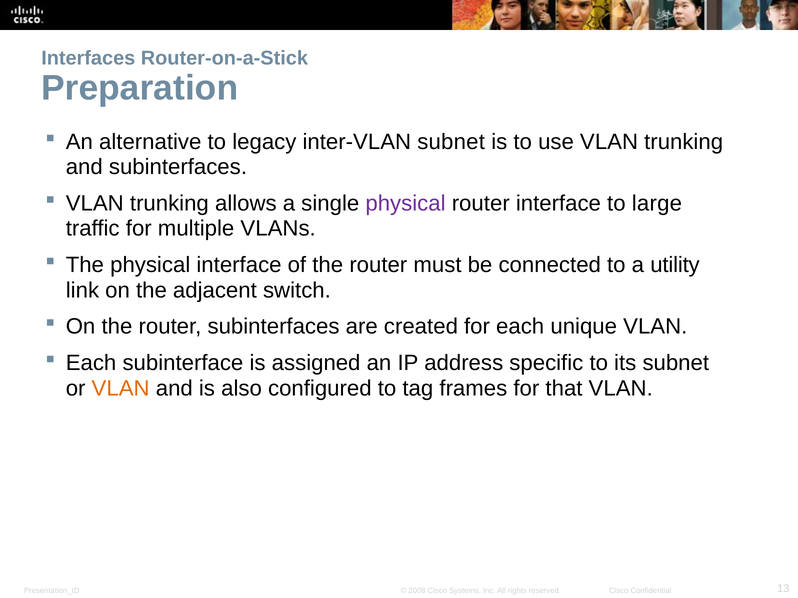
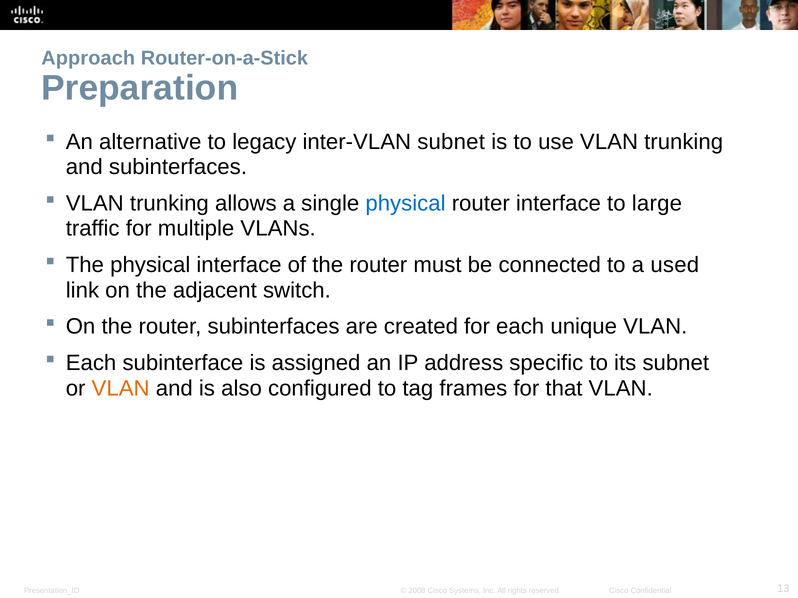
Interfaces: Interfaces -> Approach
physical at (405, 204) colour: purple -> blue
utility: utility -> used
